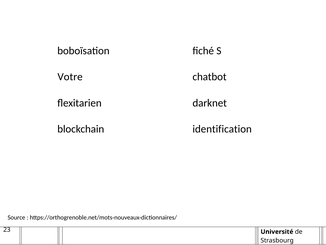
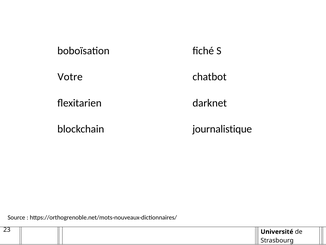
identification: identification -> journalistique
